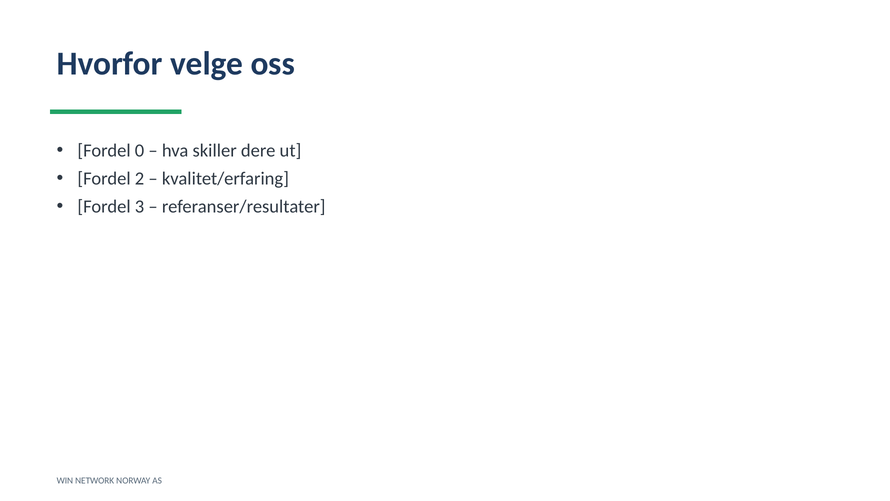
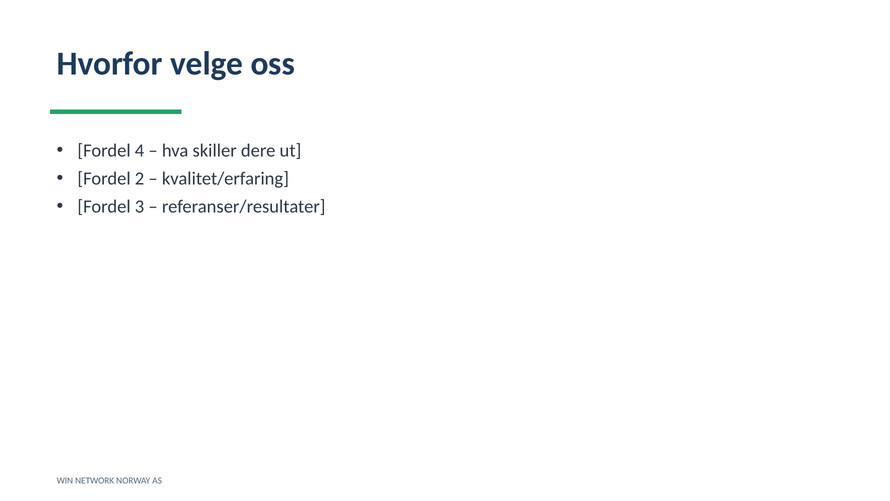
0: 0 -> 4
